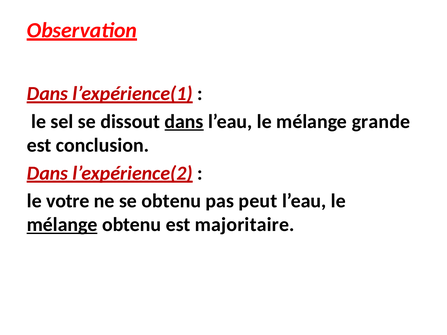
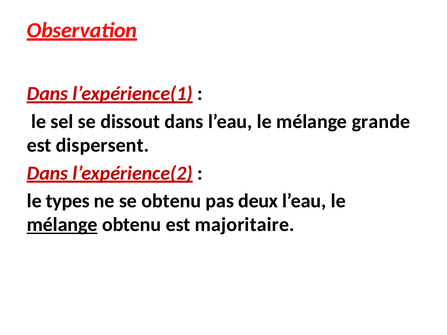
dans at (184, 122) underline: present -> none
conclusion: conclusion -> dispersent
votre: votre -> types
peut: peut -> deux
